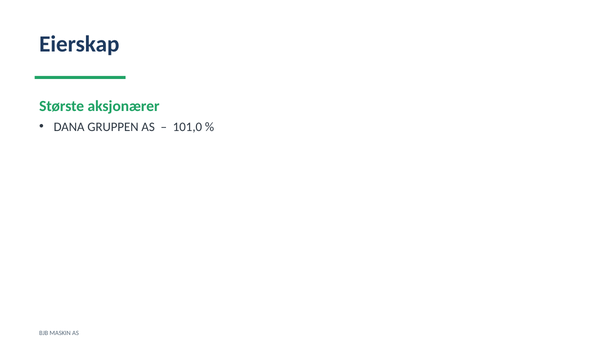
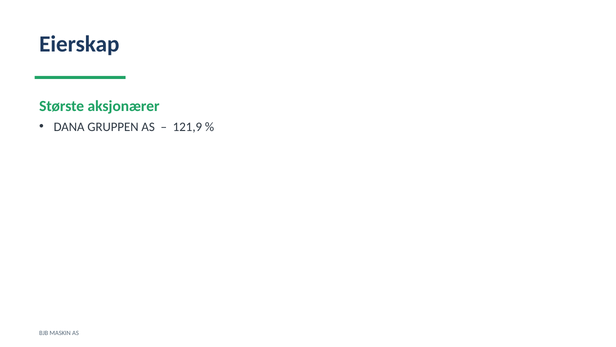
101,0: 101,0 -> 121,9
